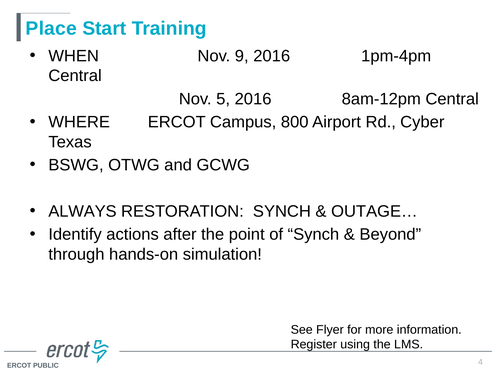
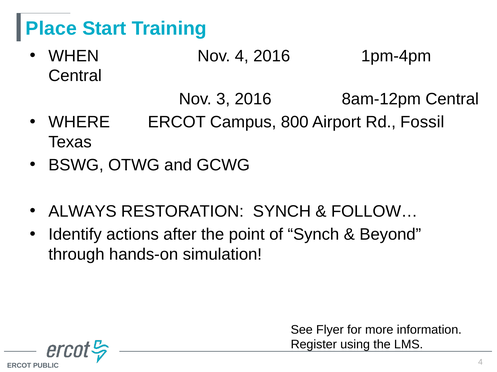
Nov 9: 9 -> 4
5: 5 -> 3
Cyber: Cyber -> Fossil
OUTAGE…: OUTAGE… -> FOLLOW…
